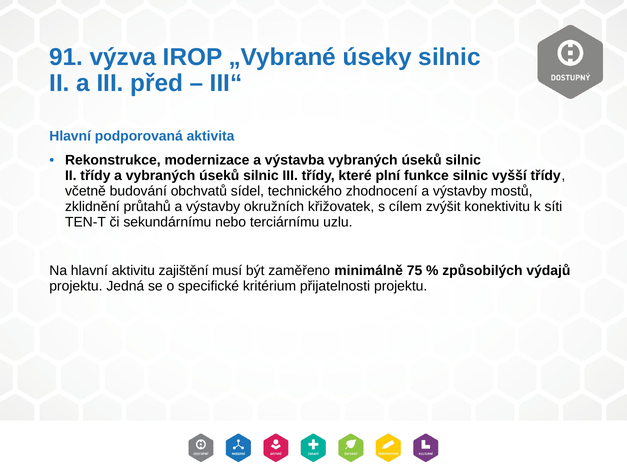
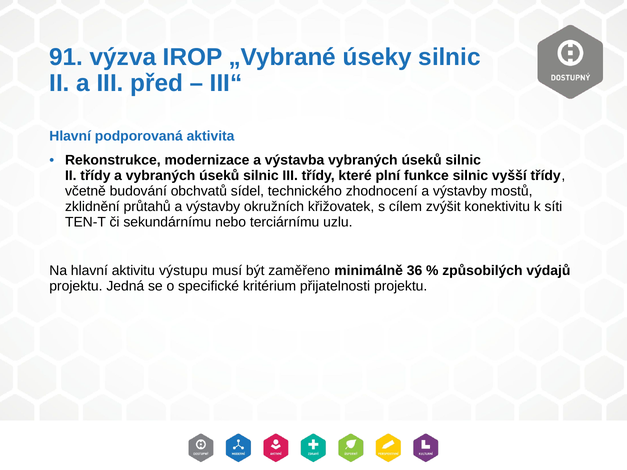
zajištění: zajištění -> výstupu
75: 75 -> 36
